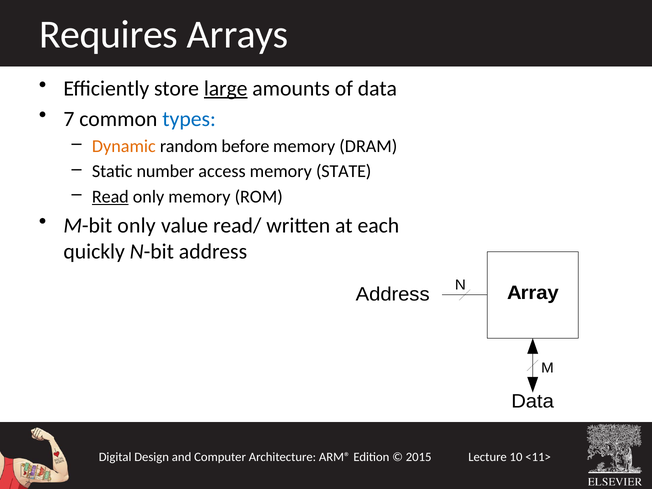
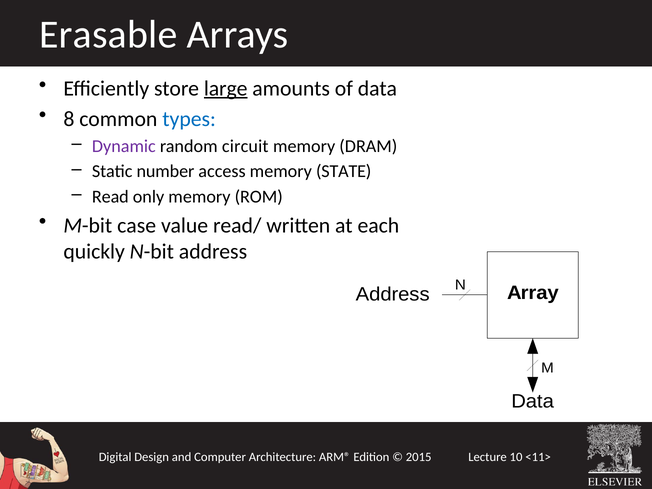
Requires: Requires -> Erasable
7: 7 -> 8
Dynamic colour: orange -> purple
before: before -> circuit
Read underline: present -> none
M-bit only: only -> case
